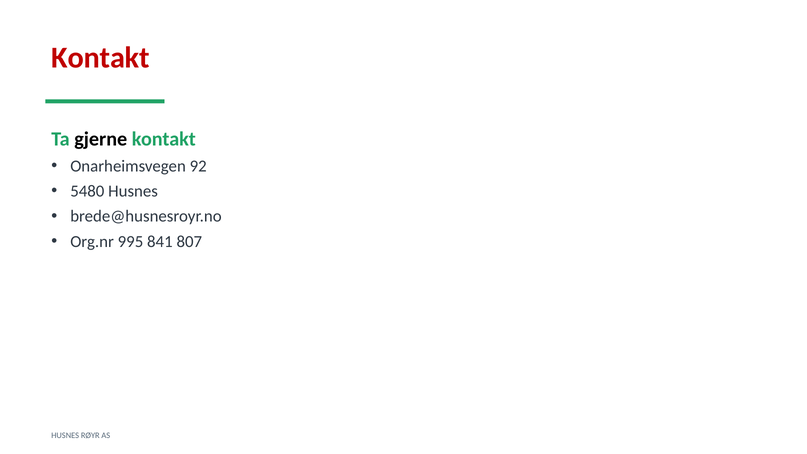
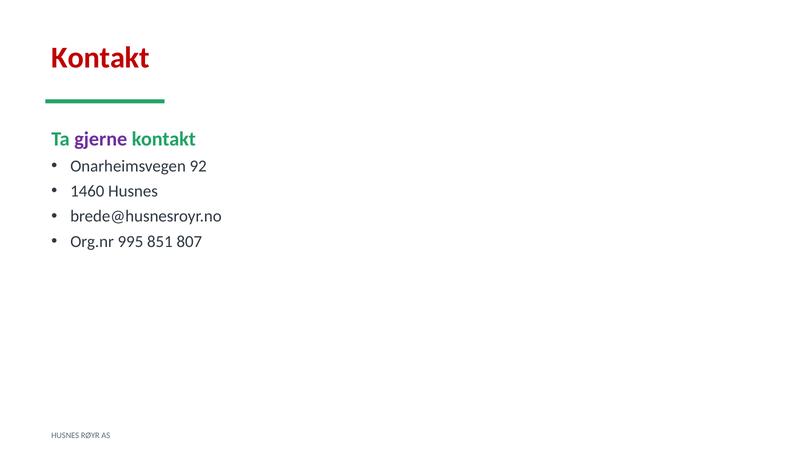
gjerne colour: black -> purple
5480: 5480 -> 1460
841: 841 -> 851
